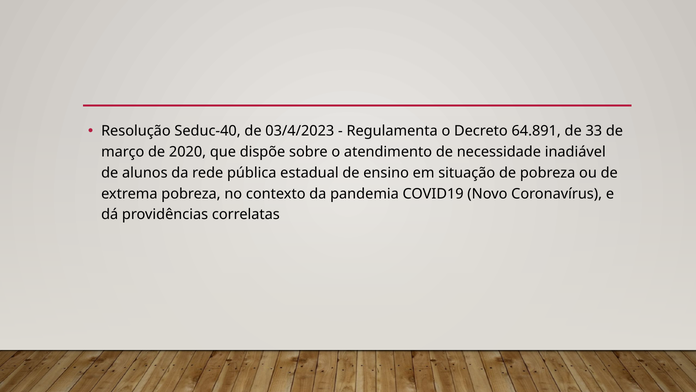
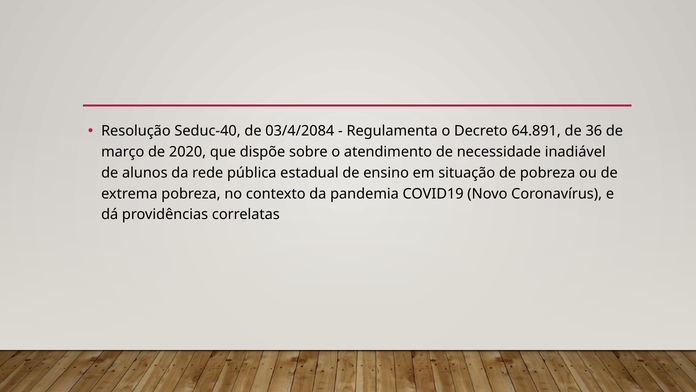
03/4/2023: 03/4/2023 -> 03/4/2084
33: 33 -> 36
